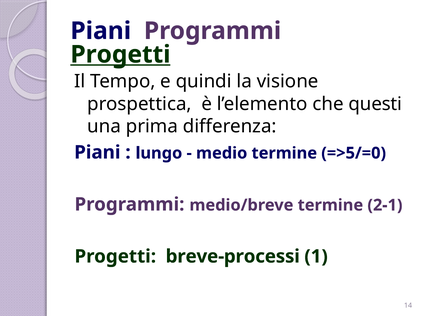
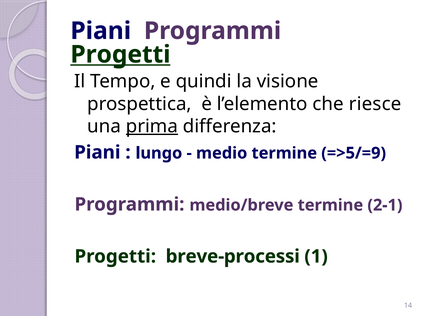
questi: questi -> riesce
prima underline: none -> present
=>5/=0: =>5/=0 -> =>5/=9
